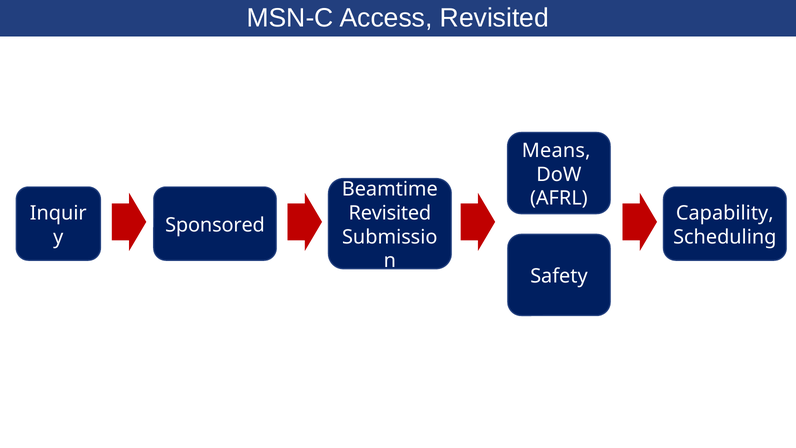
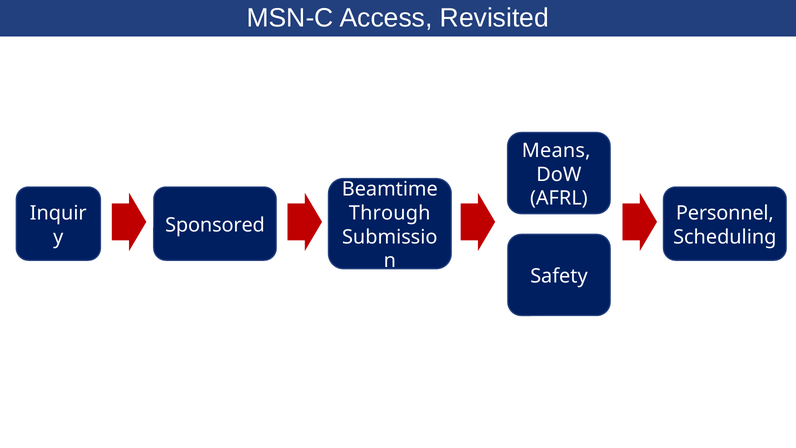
Revisited at (390, 213): Revisited -> Through
Capability: Capability -> Personnel
